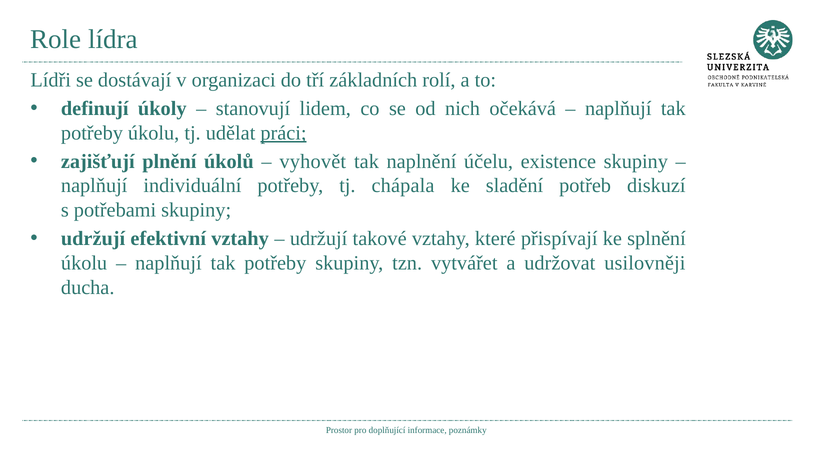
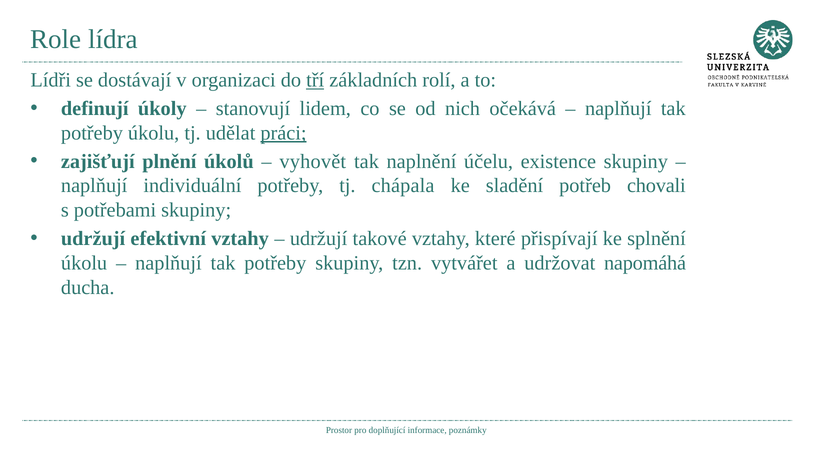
tří underline: none -> present
diskuzí: diskuzí -> chovali
usilovněji: usilovněji -> napomáhá
